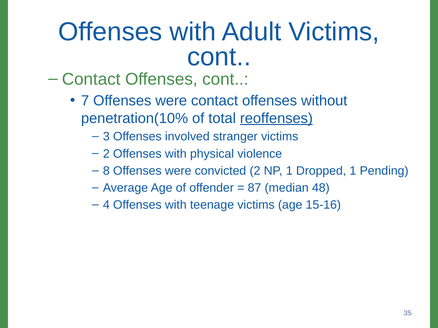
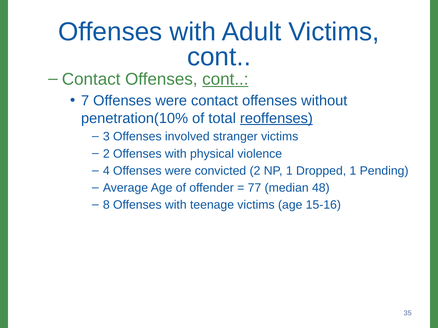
cont at (225, 79) underline: none -> present
8: 8 -> 4
87: 87 -> 77
4: 4 -> 8
